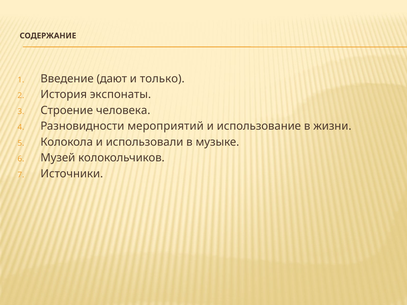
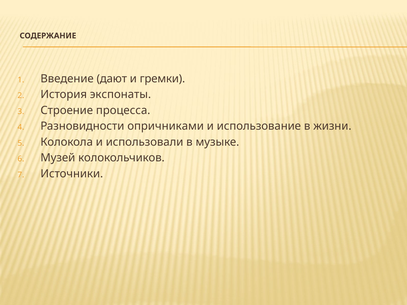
только: только -> гремки
человека: человека -> процесса
мероприятий: мероприятий -> опричниками
